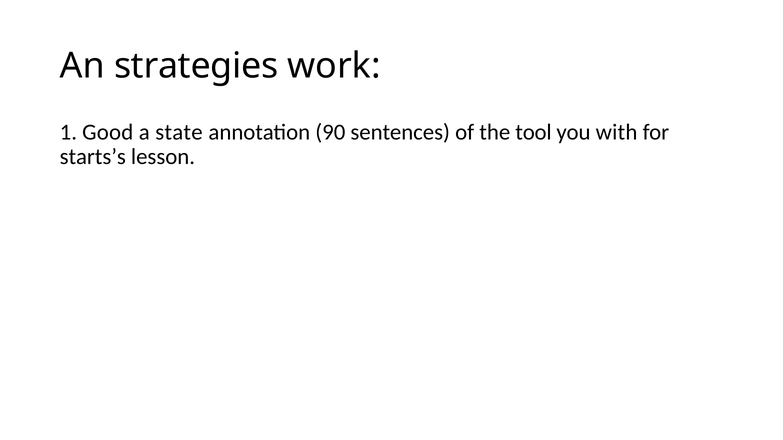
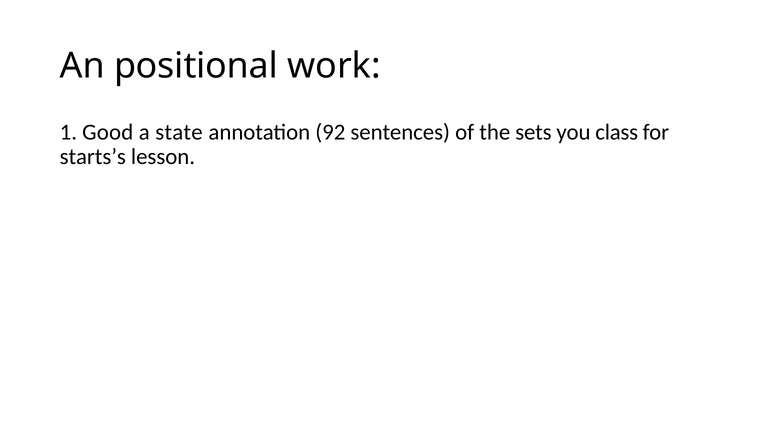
strategies: strategies -> positional
90: 90 -> 92
tool: tool -> sets
with: with -> class
